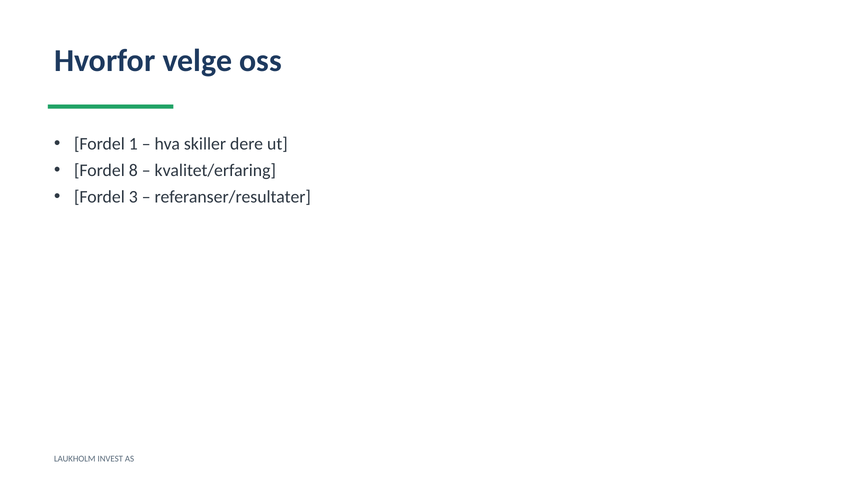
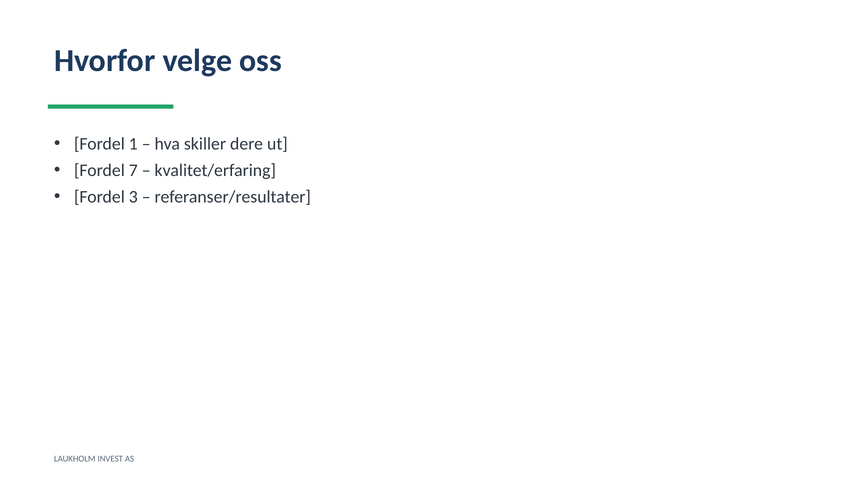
8: 8 -> 7
